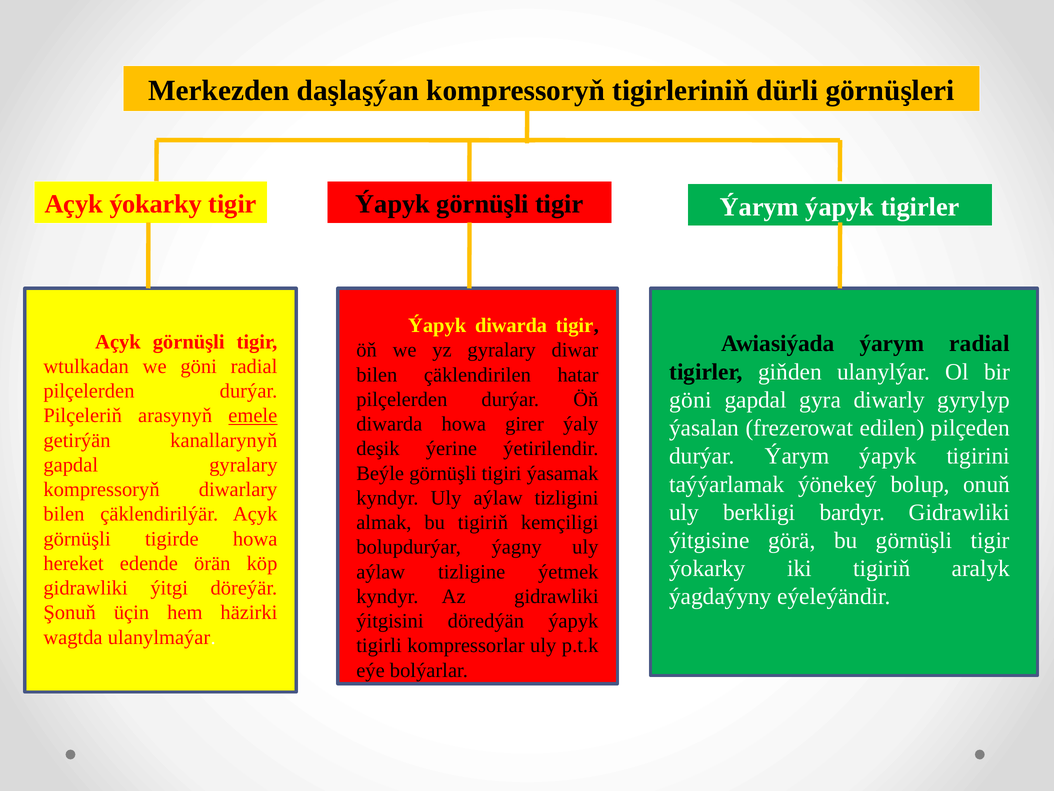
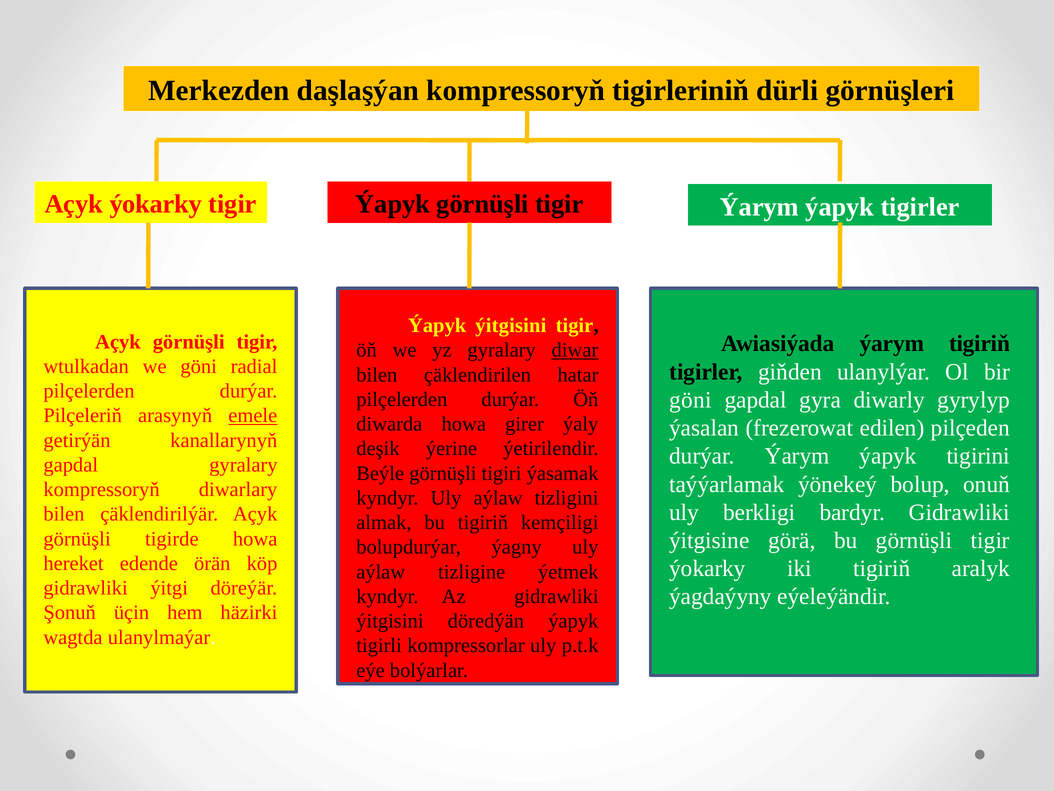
Ýapyk diwarda: diwarda -> ýitgisini
ýarym radial: radial -> tigiriň
diwar underline: none -> present
